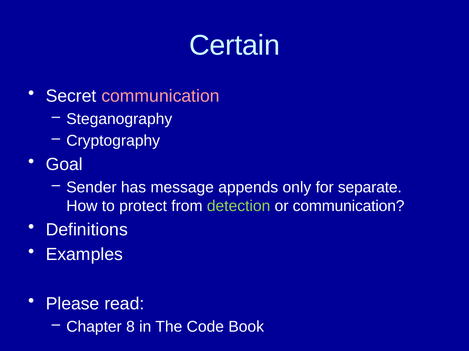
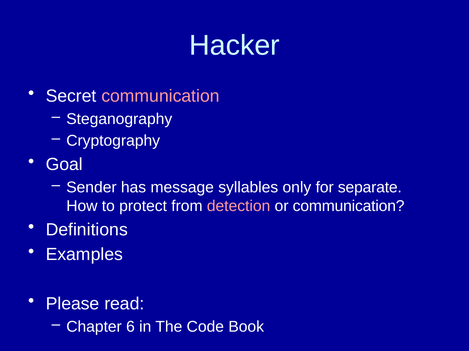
Certain: Certain -> Hacker
appends: appends -> syllables
detection colour: light green -> pink
8: 8 -> 6
